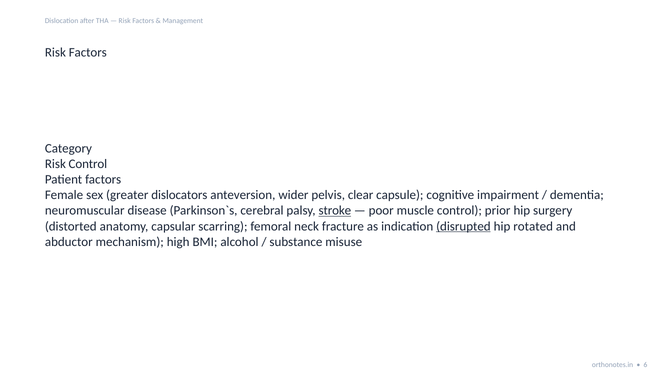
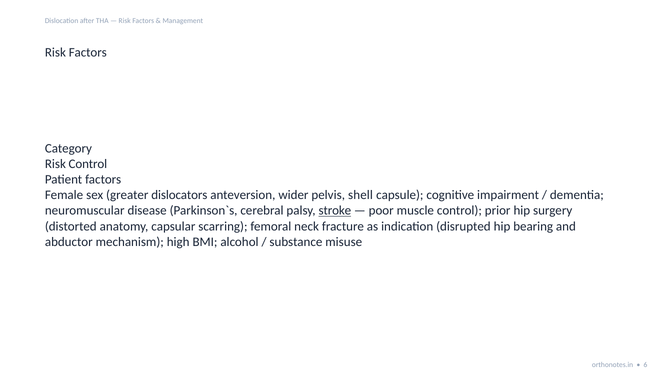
clear: clear -> shell
disrupted underline: present -> none
rotated: rotated -> bearing
